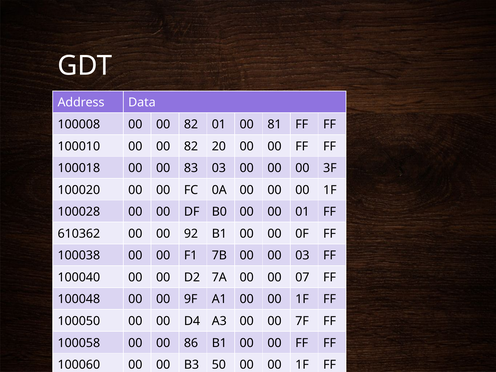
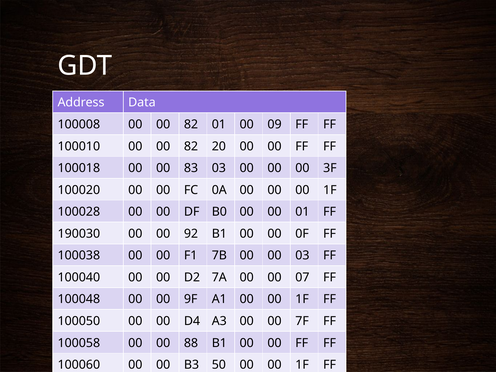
81: 81 -> 09
610362: 610362 -> 190030
86: 86 -> 88
